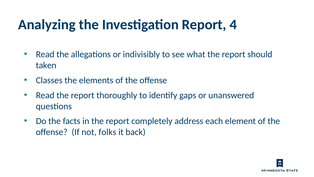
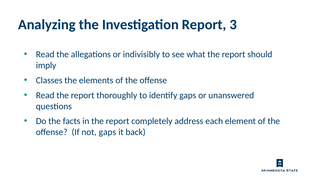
4: 4 -> 3
taken: taken -> imply
not folks: folks -> gaps
